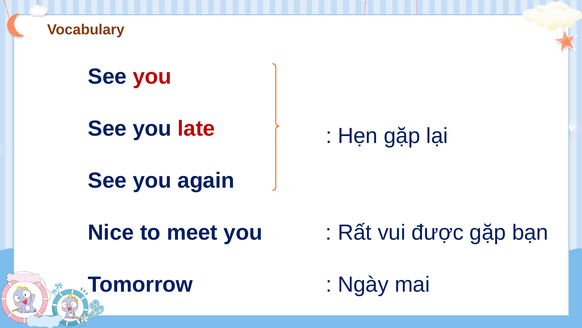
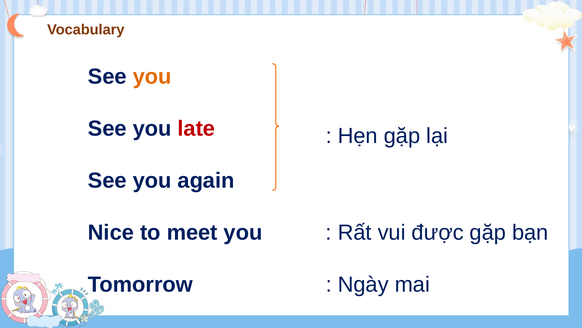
you at (152, 76) colour: red -> orange
